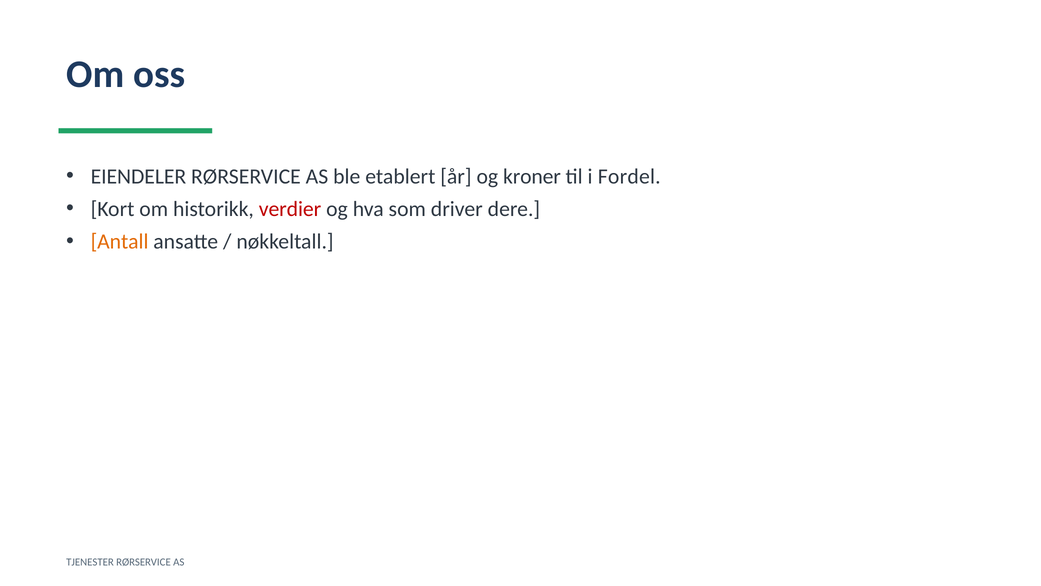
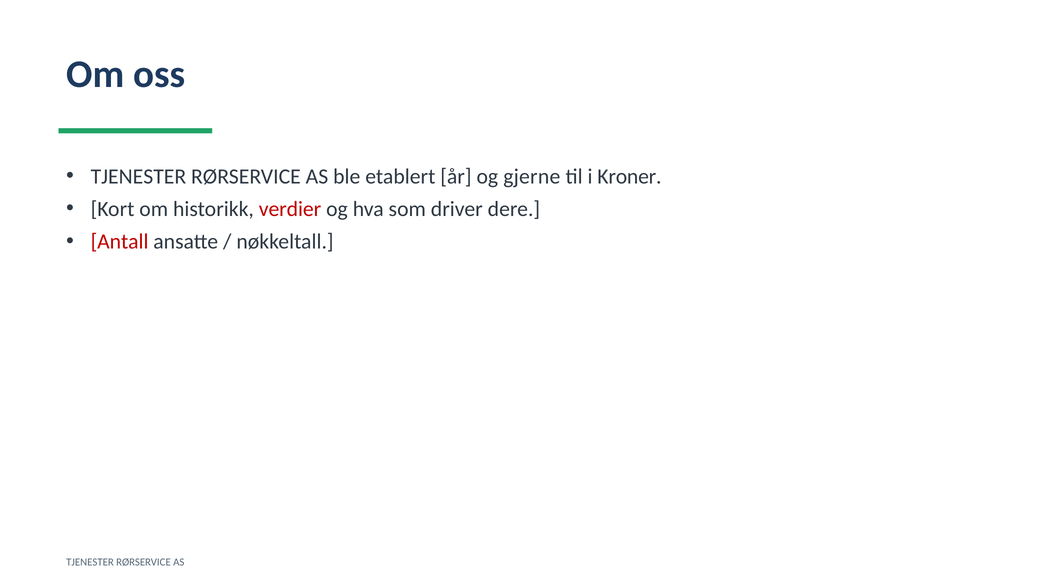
EIENDELER at (138, 176): EIENDELER -> TJENESTER
kroner: kroner -> gjerne
Fordel: Fordel -> Kroner
Antall colour: orange -> red
